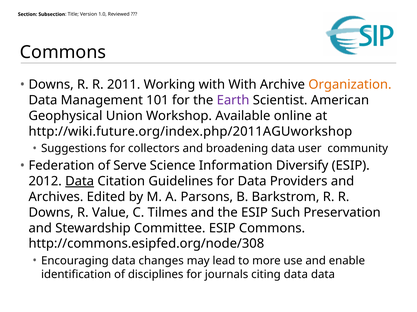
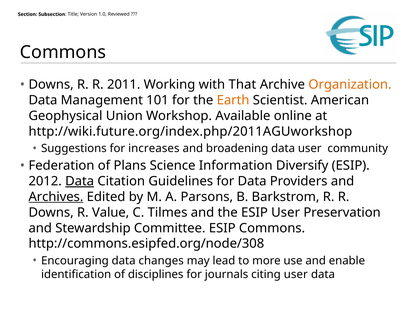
with With: With -> That
Earth colour: purple -> orange
collectors: collectors -> increases
Serve: Serve -> Plans
Archives underline: none -> present
ESIP Such: Such -> User
citing data: data -> user
